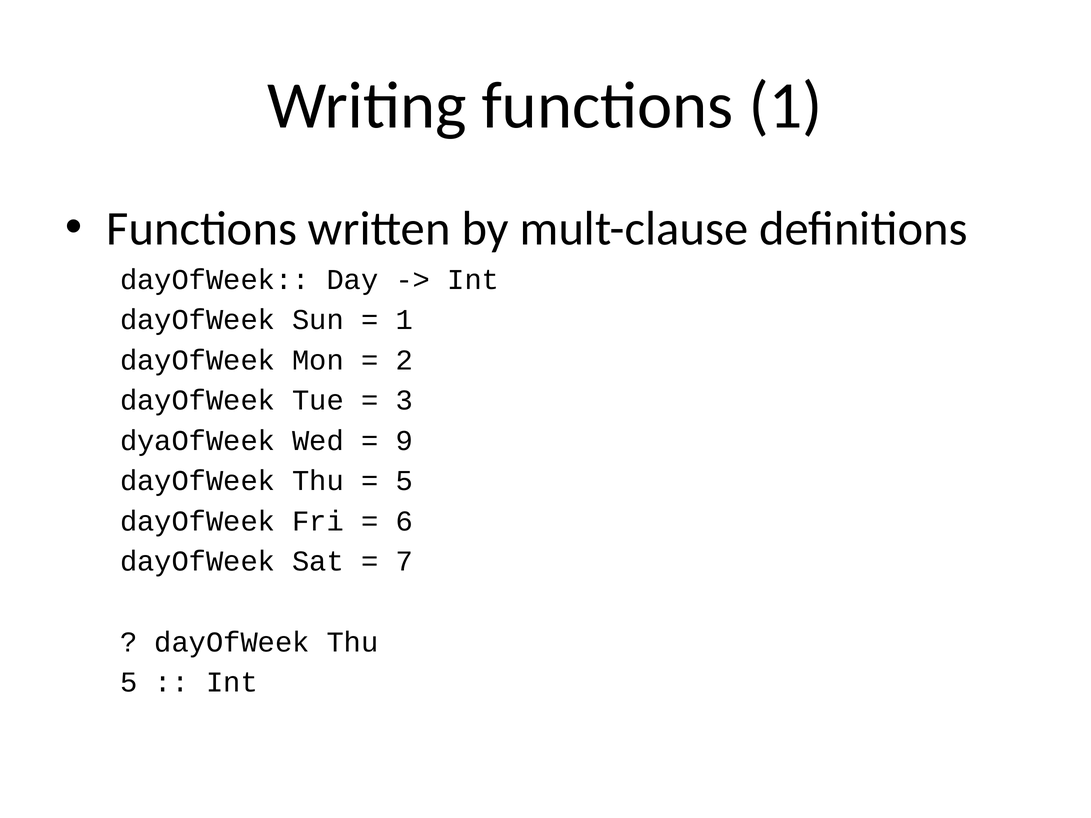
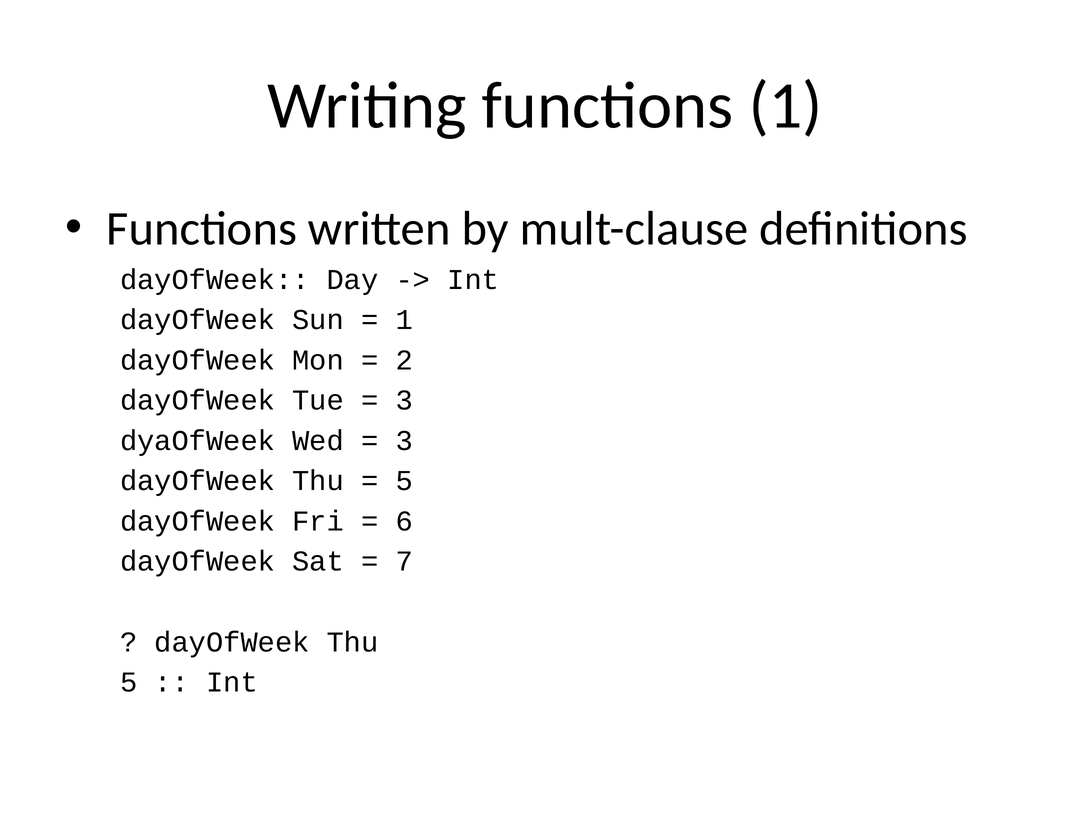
9 at (404, 441): 9 -> 3
